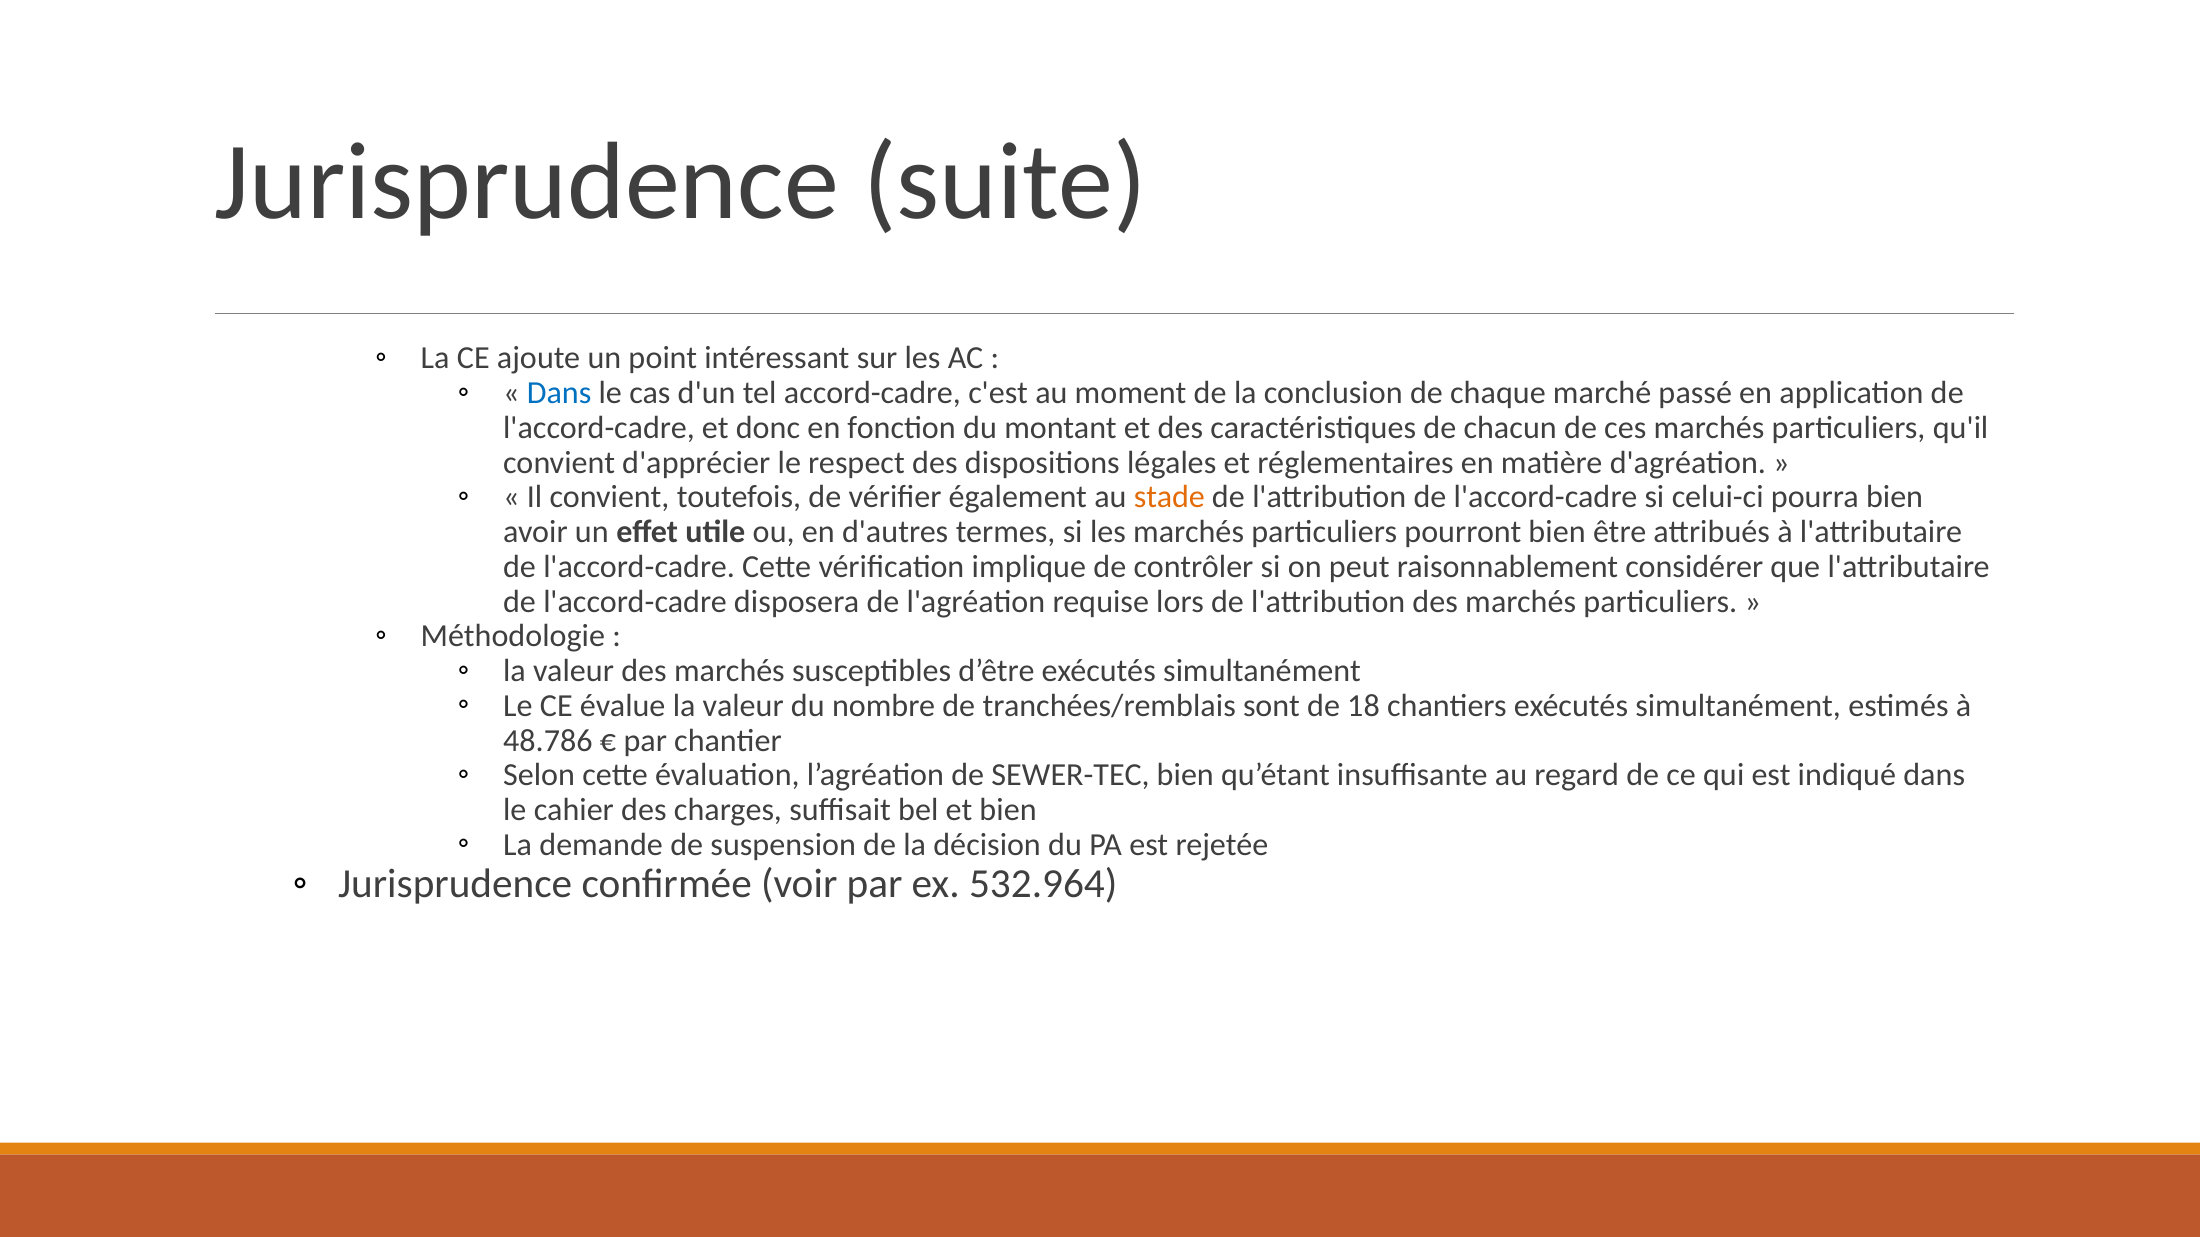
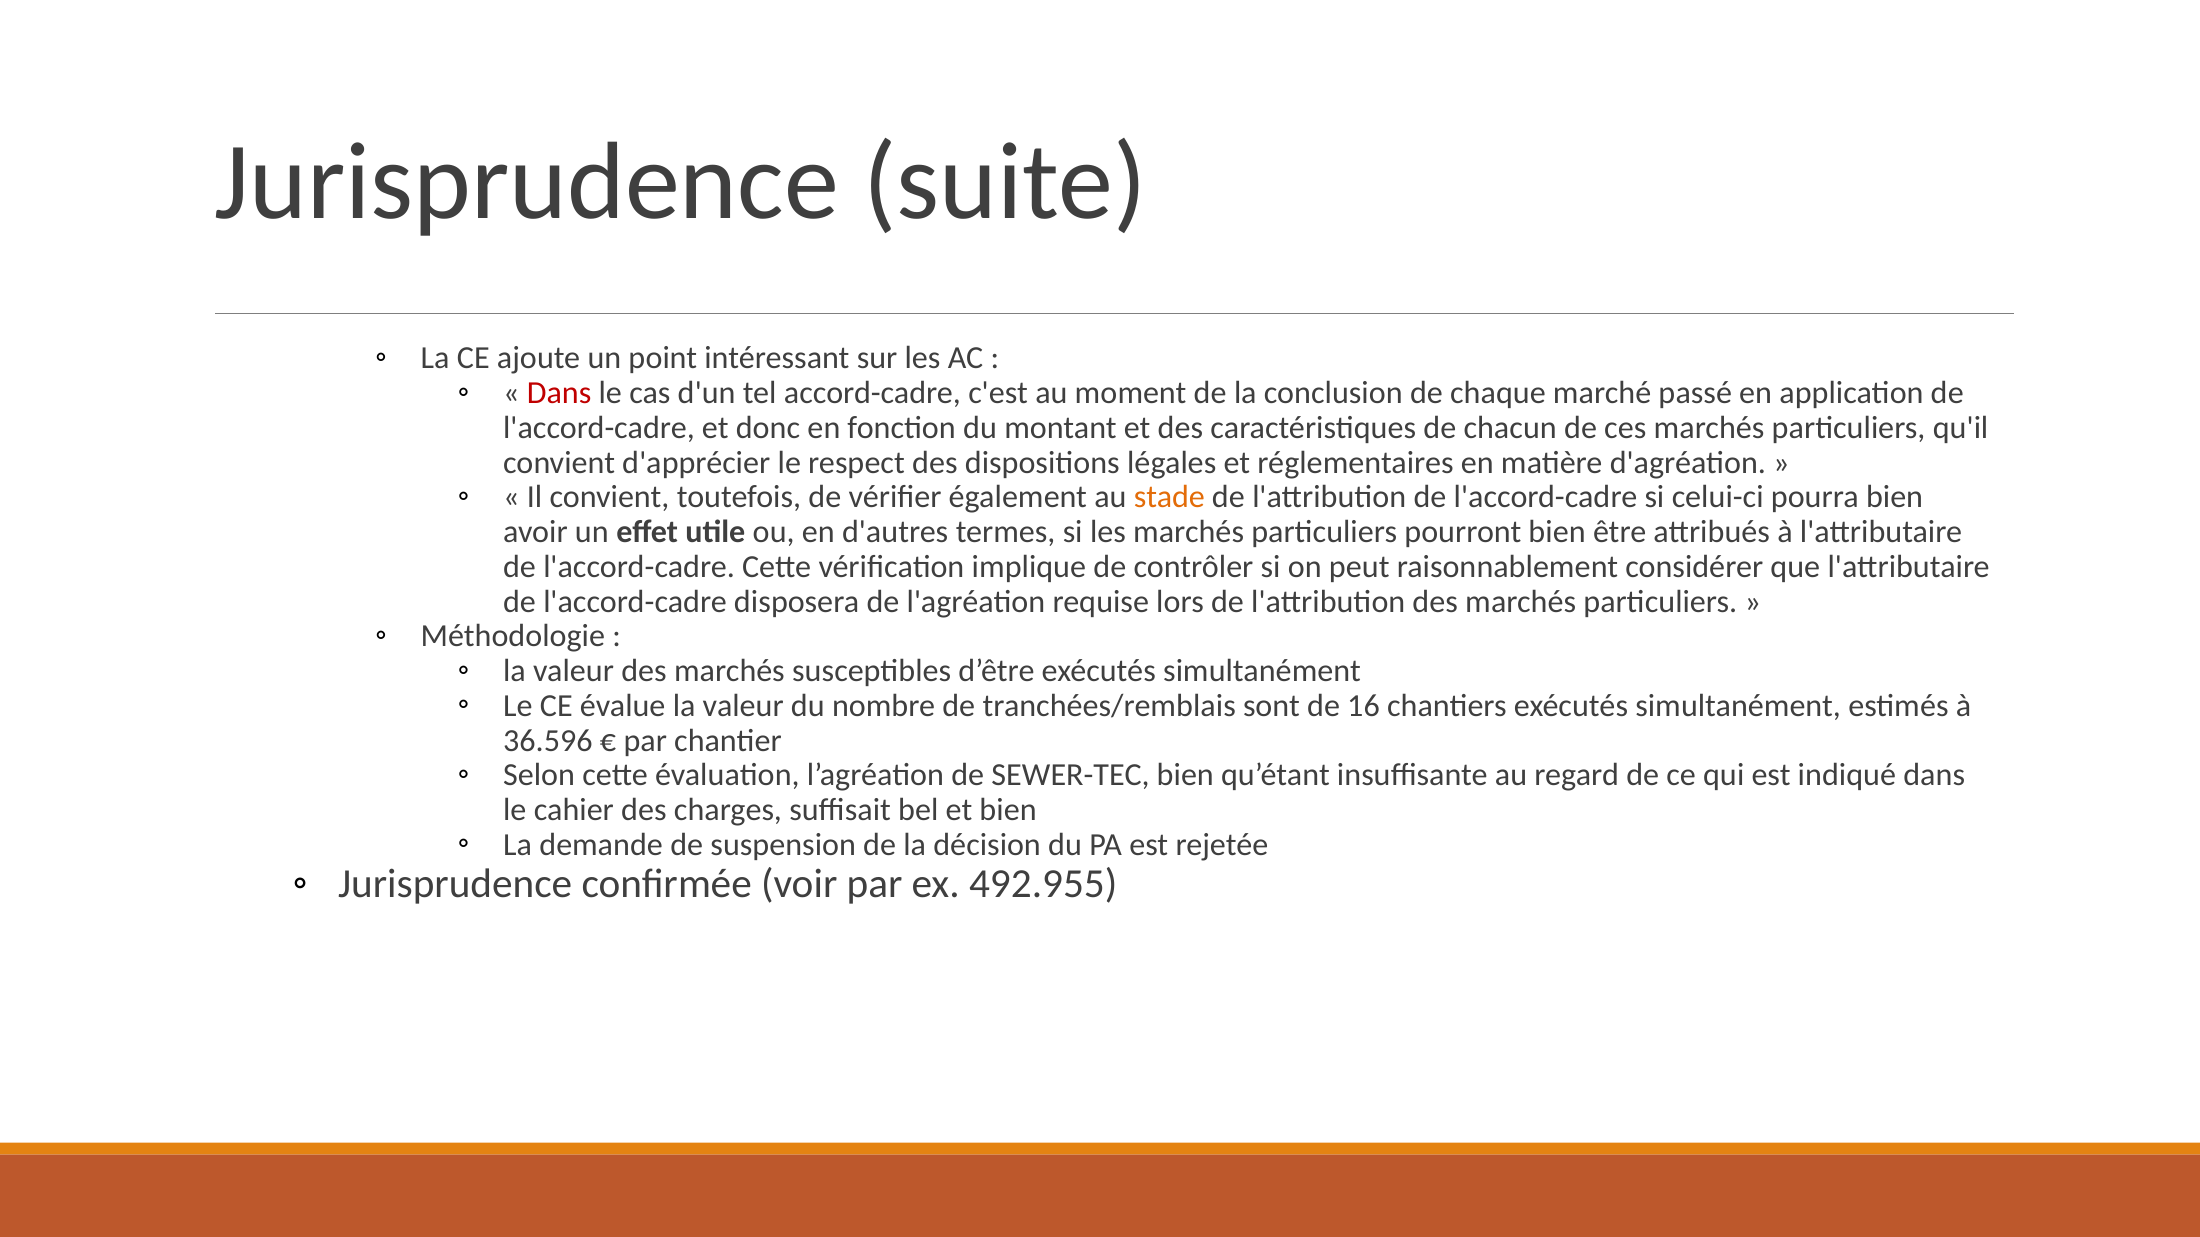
Dans at (559, 393) colour: blue -> red
18: 18 -> 16
48.786: 48.786 -> 36.596
532.964: 532.964 -> 492.955
